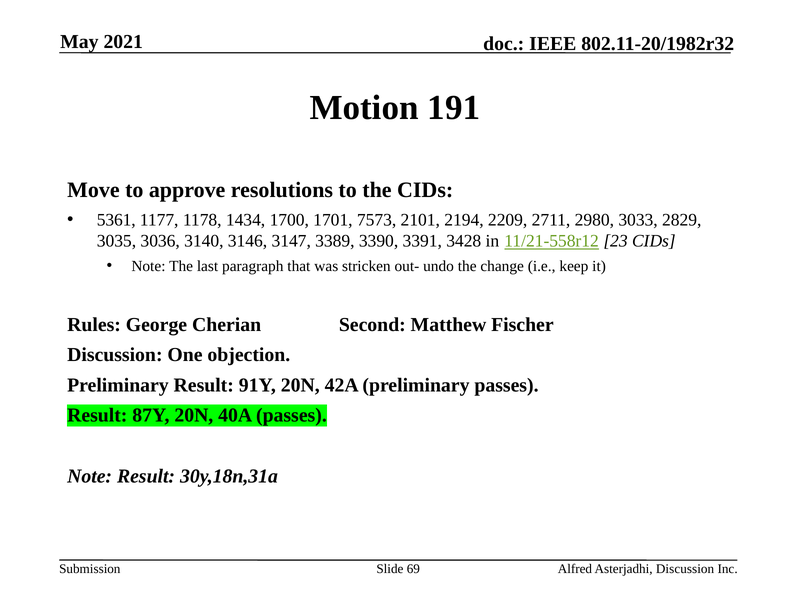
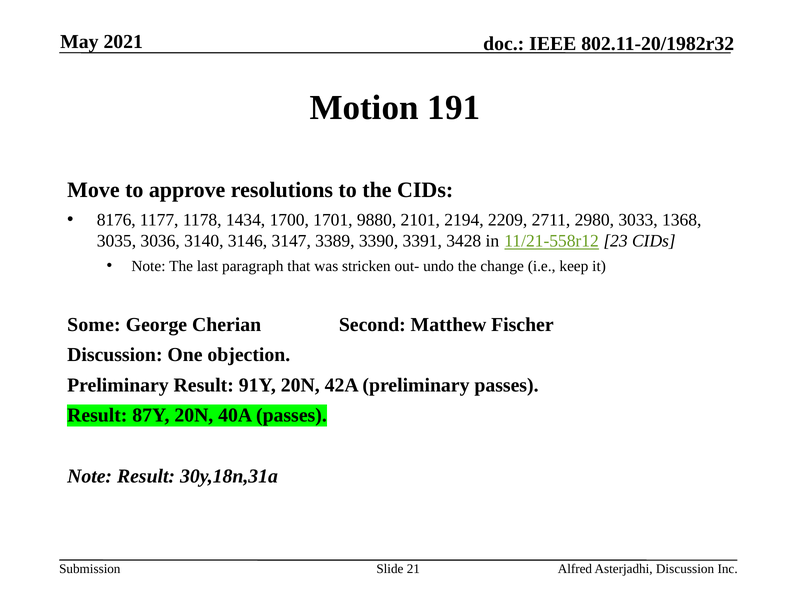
5361: 5361 -> 8176
7573: 7573 -> 9880
2829: 2829 -> 1368
Rules: Rules -> Some
69: 69 -> 21
